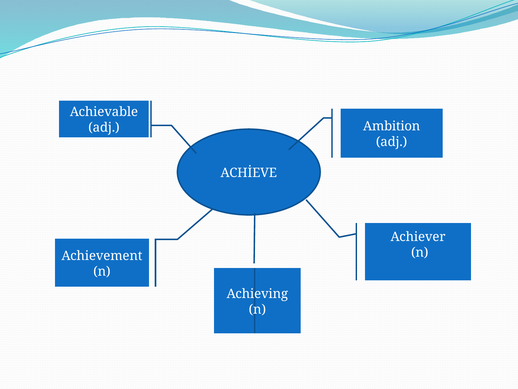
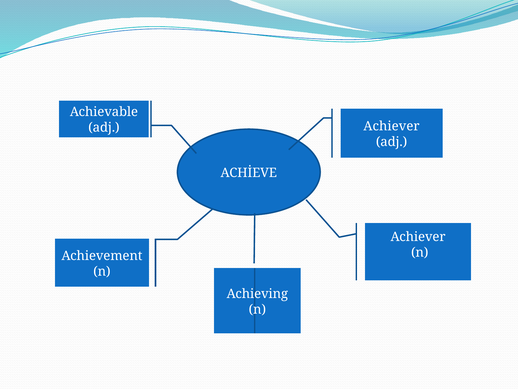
Ambition at (392, 126): Ambition -> Achiever
